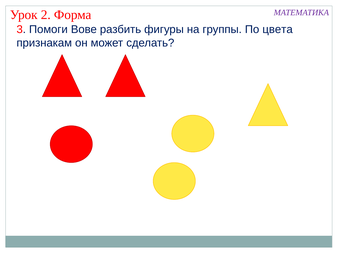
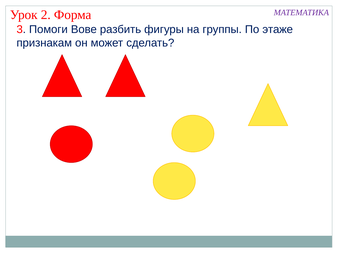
цвета: цвета -> этаже
